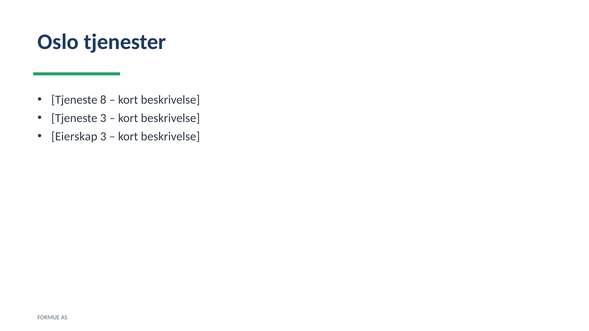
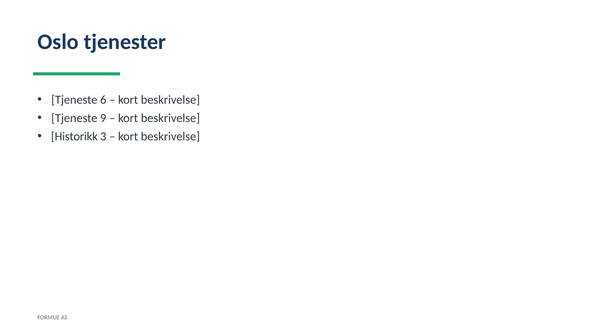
8: 8 -> 6
Tjeneste 3: 3 -> 9
Eierskap: Eierskap -> Historikk
